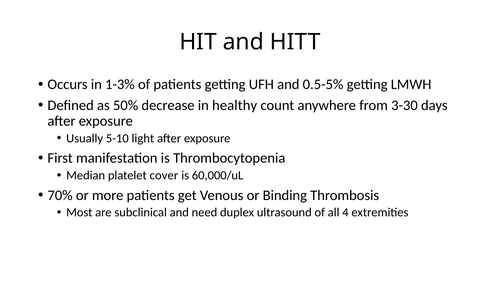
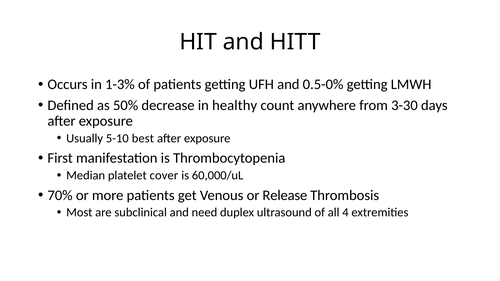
0.5-5%: 0.5-5% -> 0.5-0%
light: light -> best
Binding: Binding -> Release
